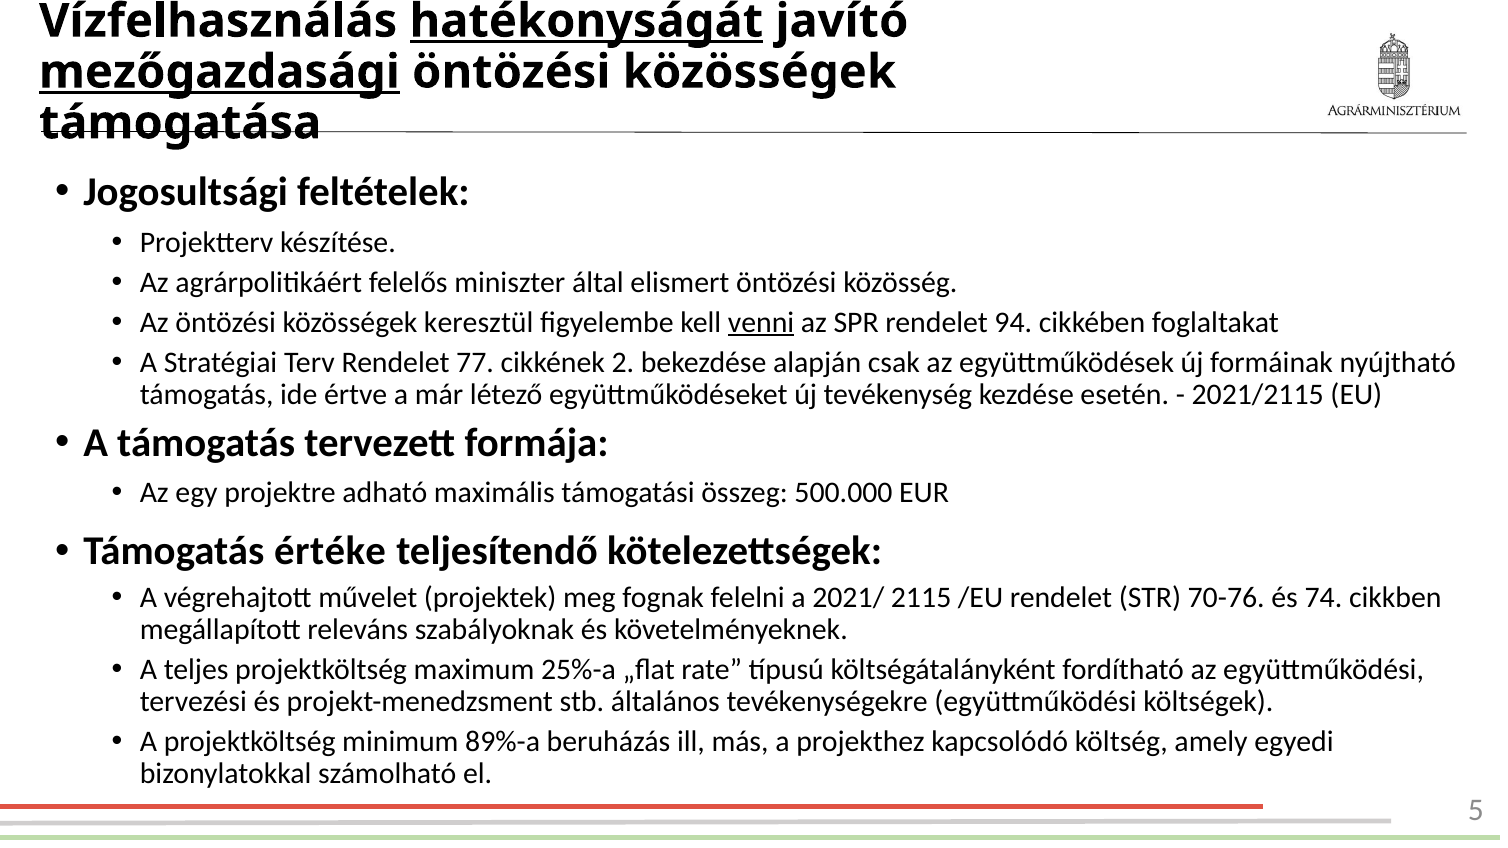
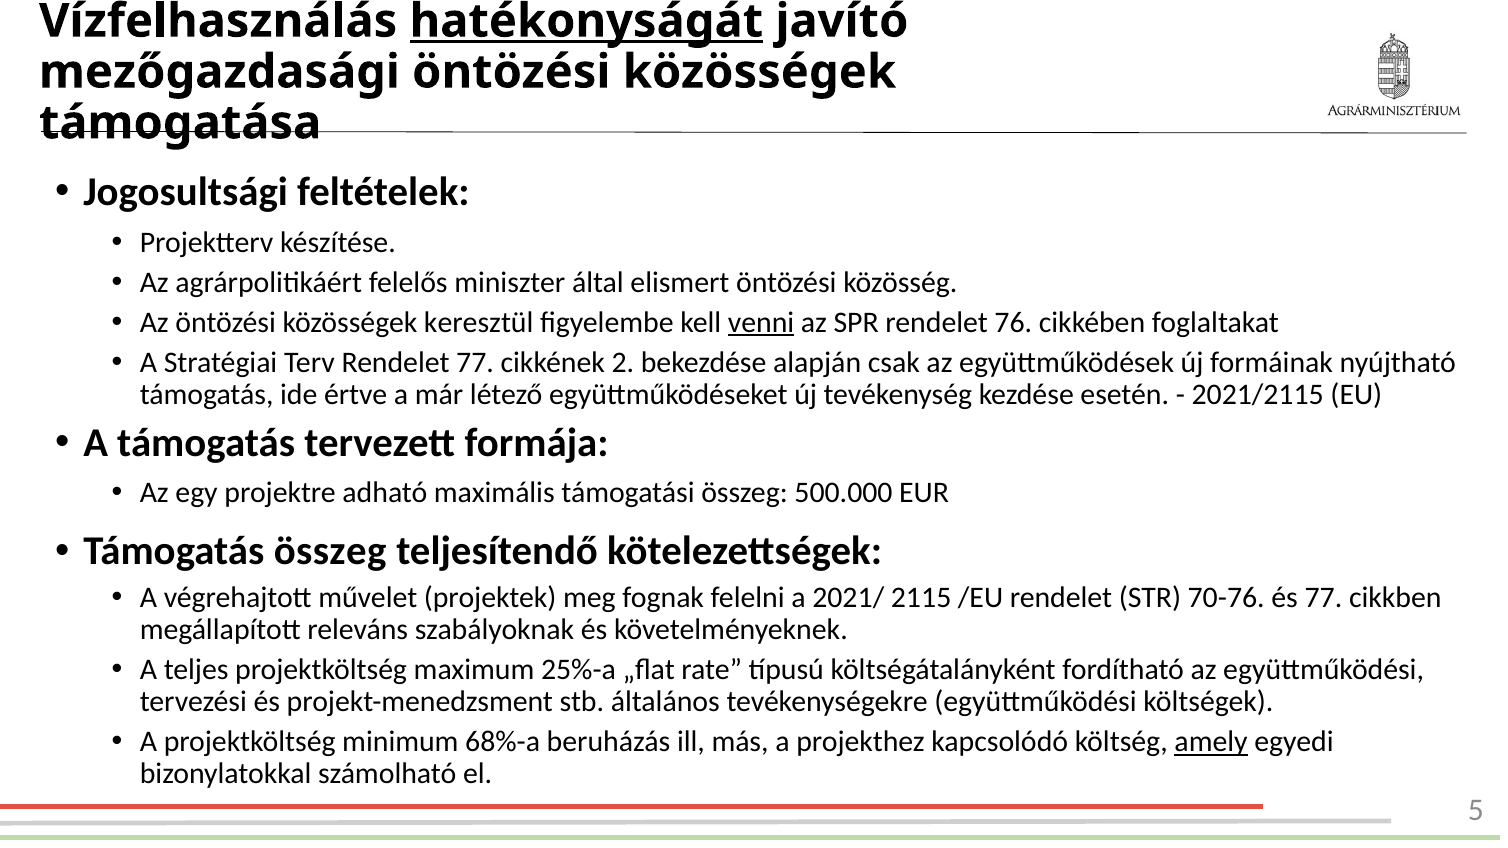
mezőgazdasági underline: present -> none
94: 94 -> 76
Támogatás értéke: értéke -> összeg
és 74: 74 -> 77
89%-a: 89%-a -> 68%-a
amely underline: none -> present
